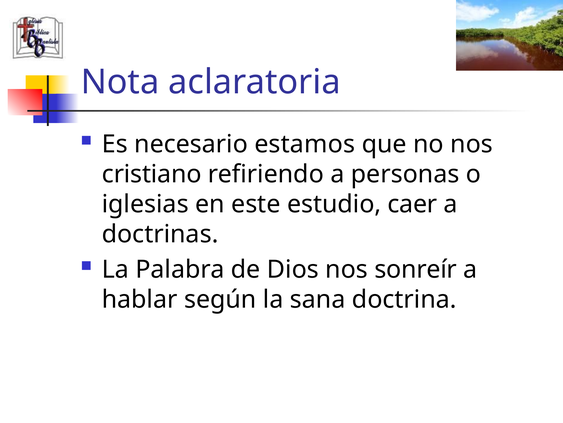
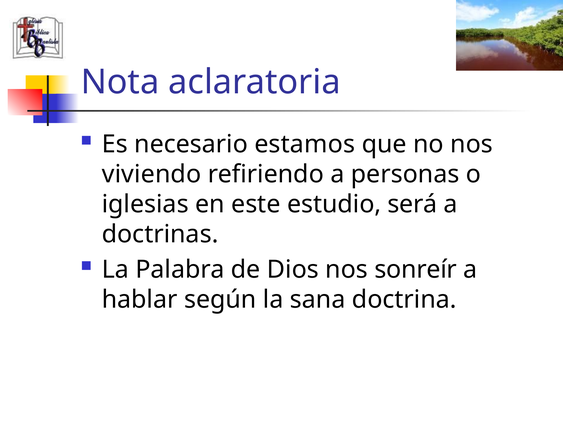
cristiano: cristiano -> viviendo
caer: caer -> será
